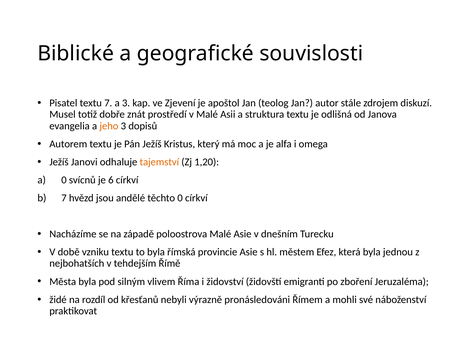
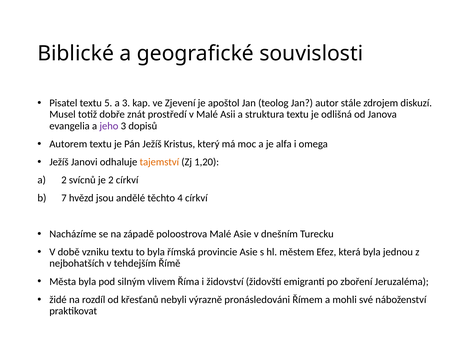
textu 7: 7 -> 5
jeho colour: orange -> purple
a 0: 0 -> 2
je 6: 6 -> 2
těchto 0: 0 -> 4
